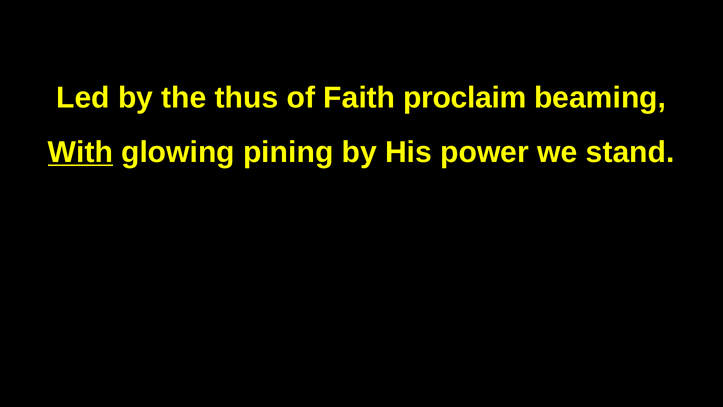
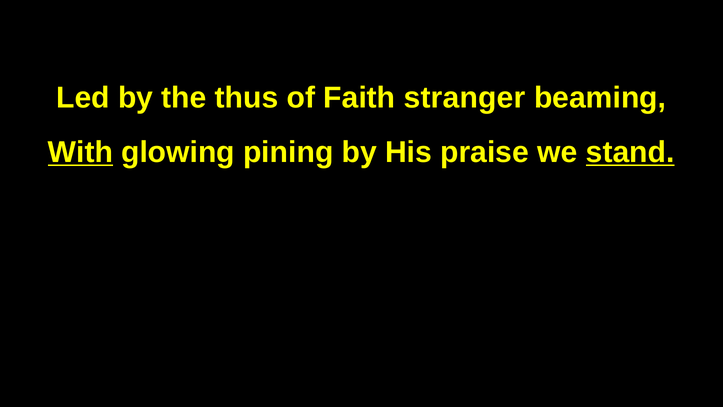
proclaim: proclaim -> stranger
power: power -> praise
stand underline: none -> present
